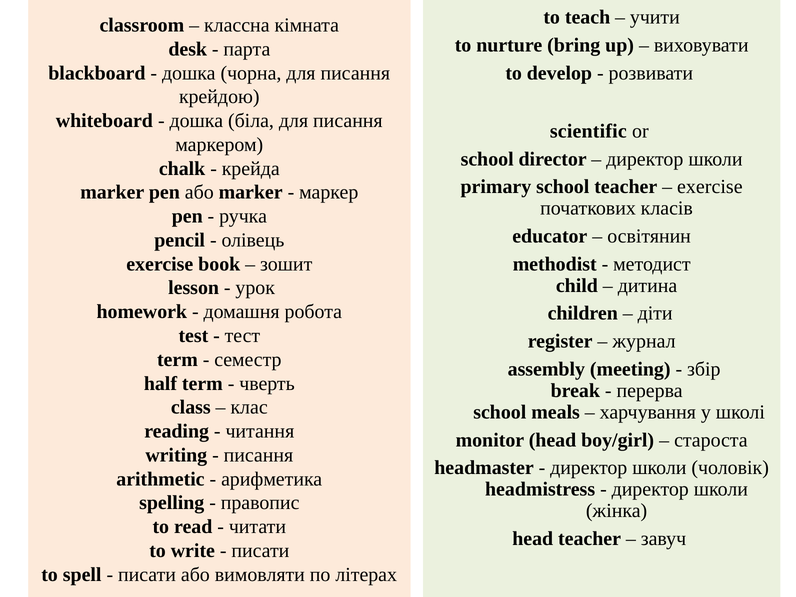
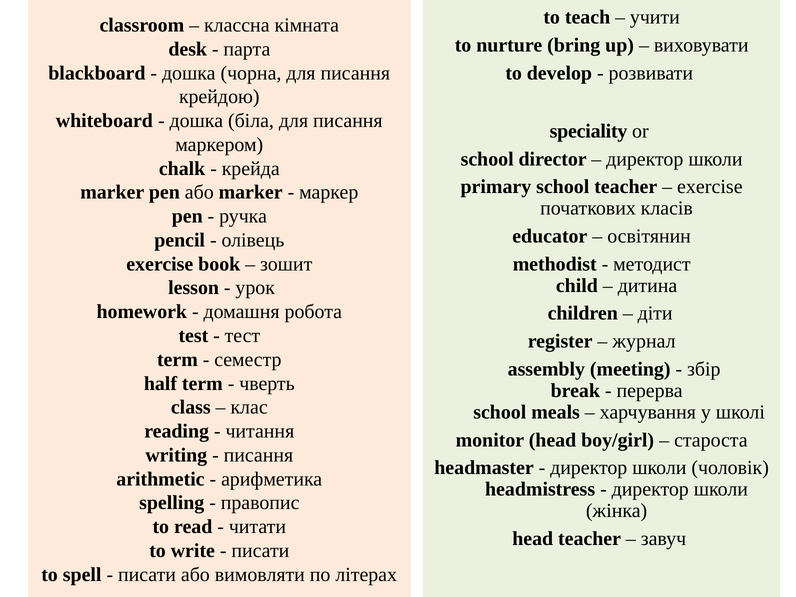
scientific: scientific -> speciality
